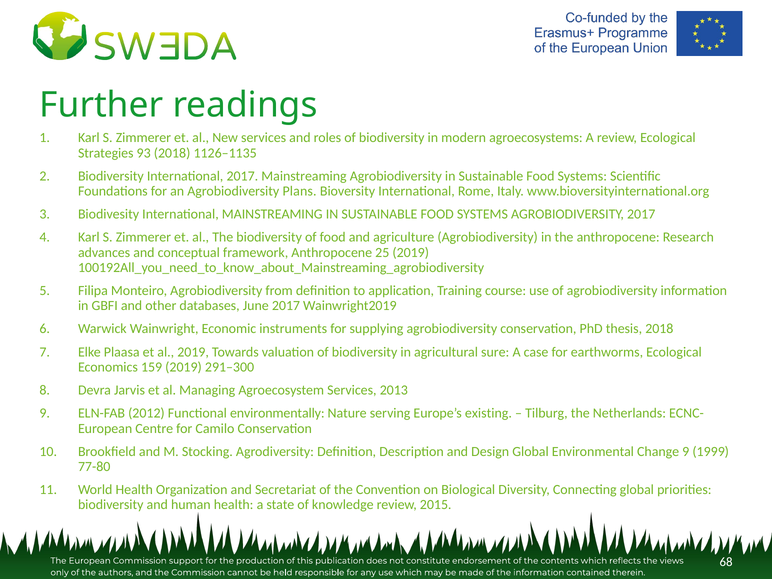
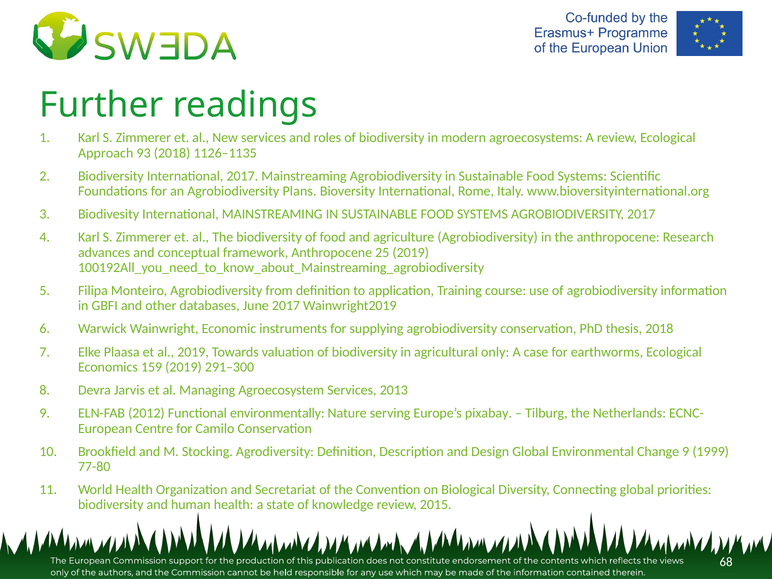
Strategies: Strategies -> Approach
agricultural sure: sure -> only
existing: existing -> pixabay
